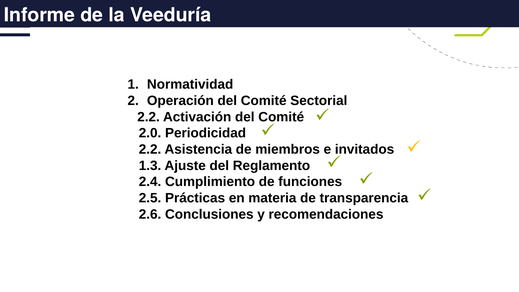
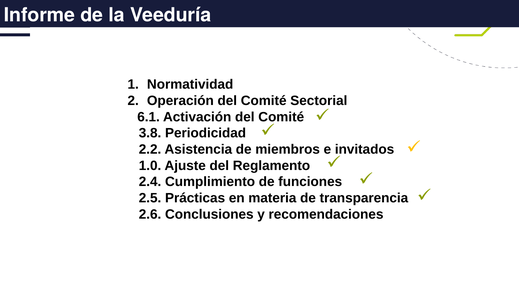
2.2 at (149, 117): 2.2 -> 6.1
2.0: 2.0 -> 3.8
1.3: 1.3 -> 1.0
